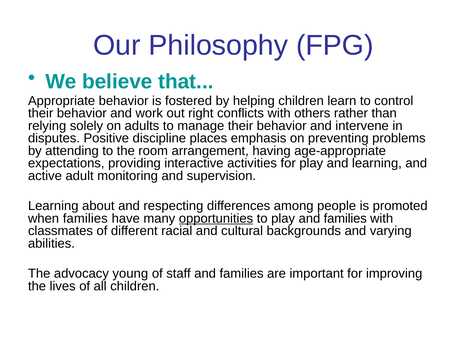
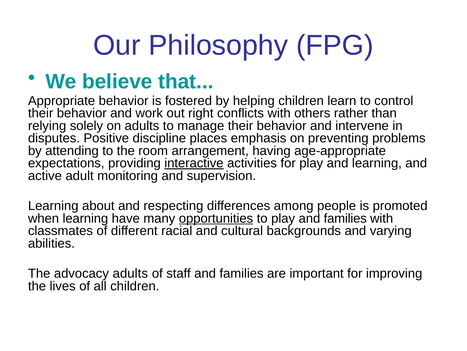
interactive underline: none -> present
when families: families -> learning
advocacy young: young -> adults
